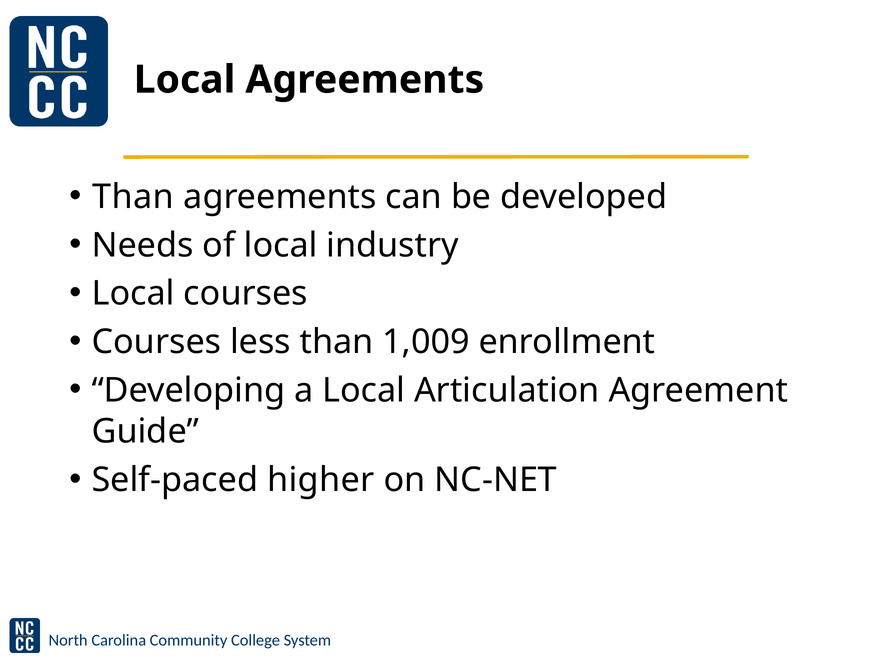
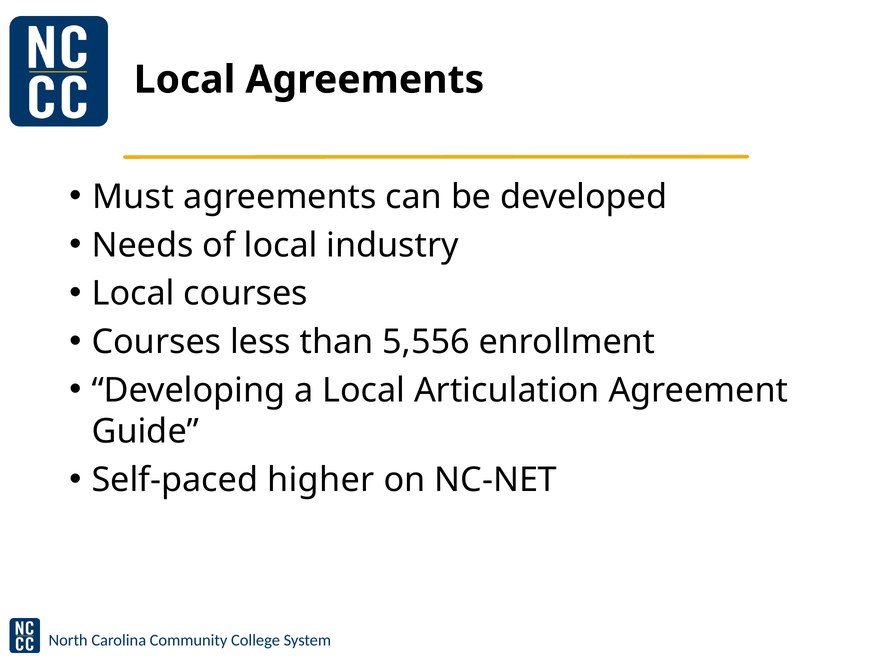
Than at (133, 197): Than -> Must
1,009: 1,009 -> 5,556
